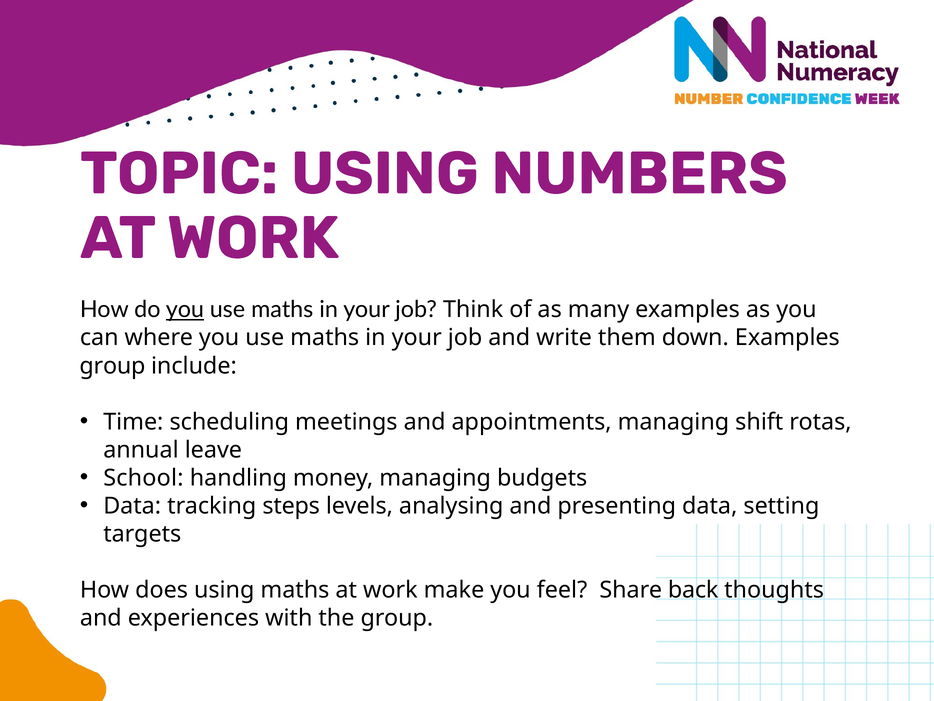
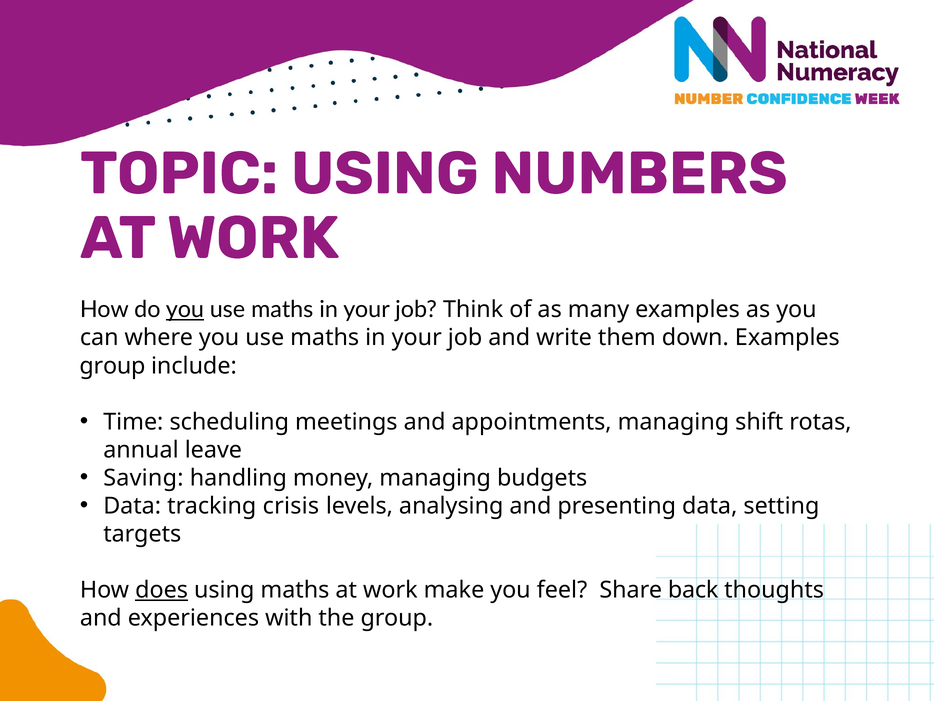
School: School -> Saving
steps: steps -> crisis
does underline: none -> present
